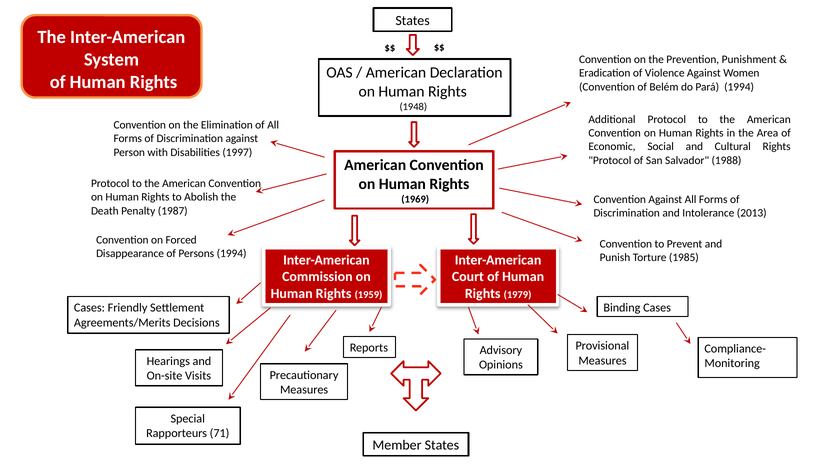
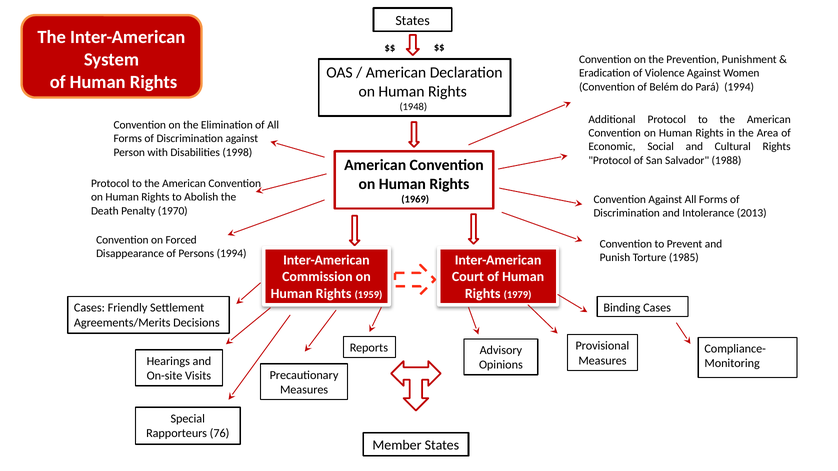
1997: 1997 -> 1998
1987: 1987 -> 1970
71: 71 -> 76
